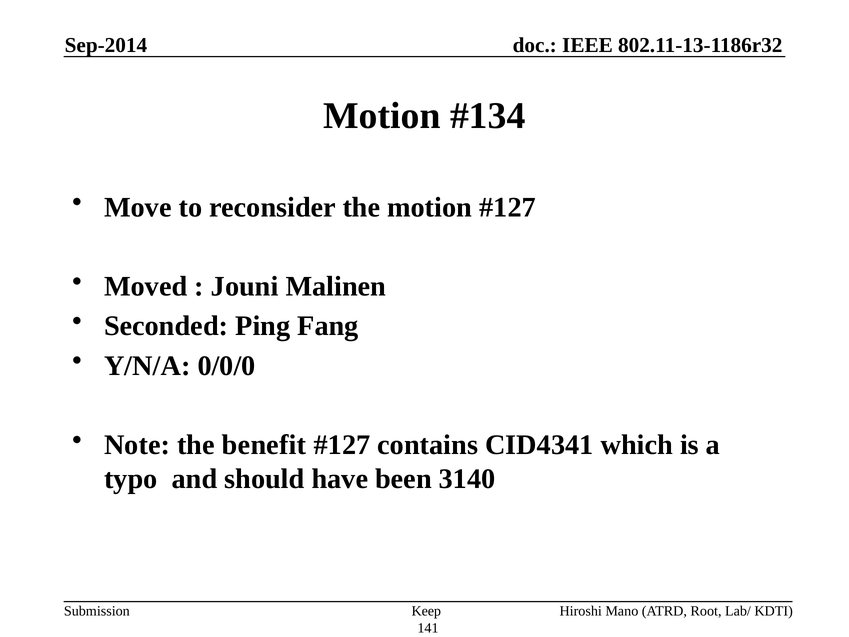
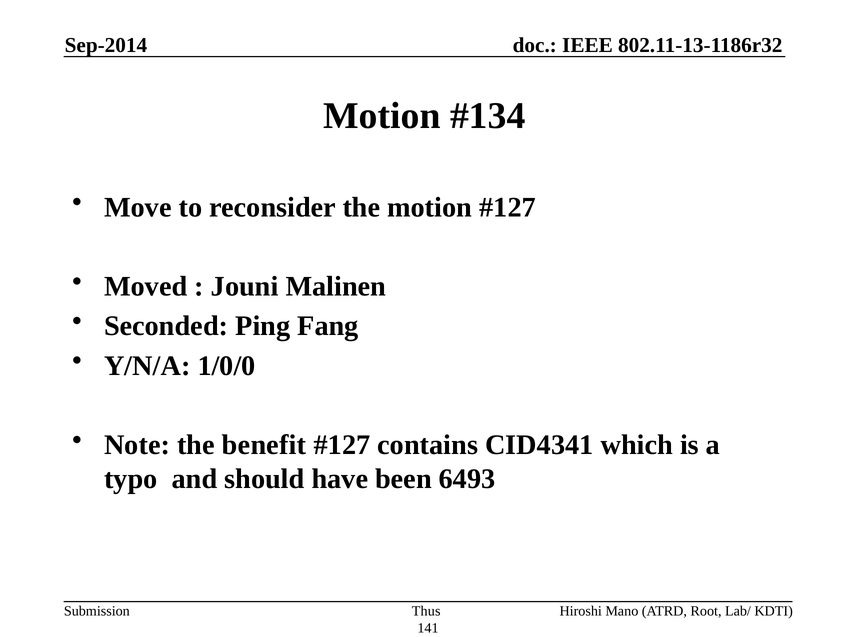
0/0/0: 0/0/0 -> 1/0/0
3140: 3140 -> 6493
Keep: Keep -> Thus
